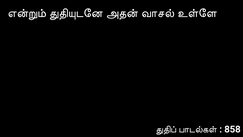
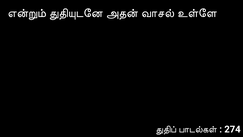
858: 858 -> 274
